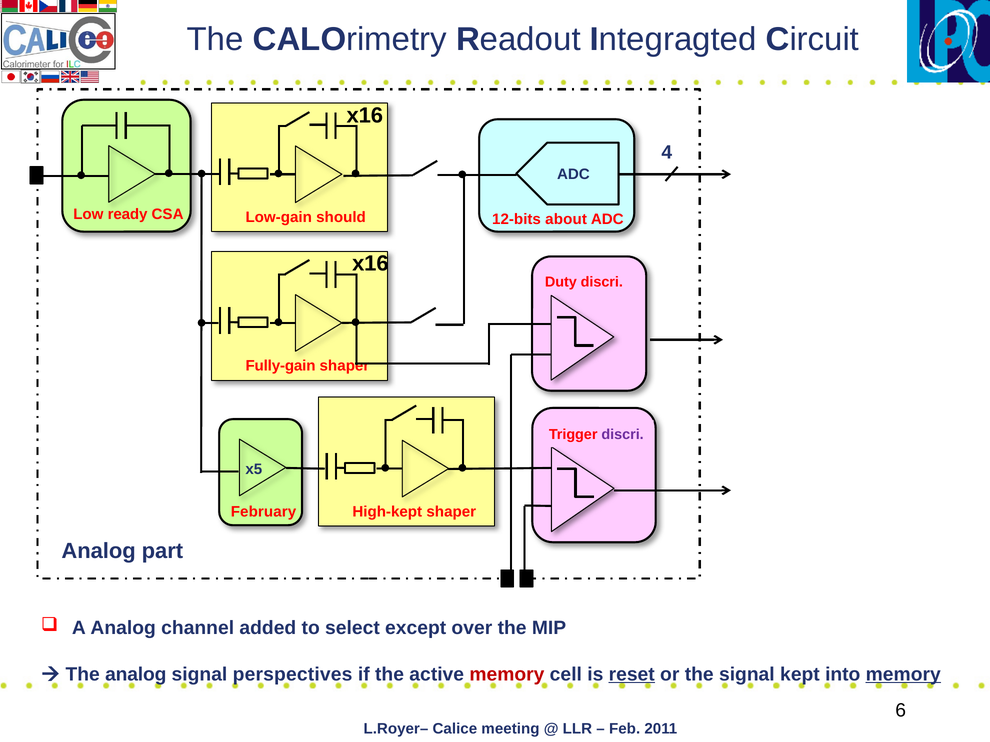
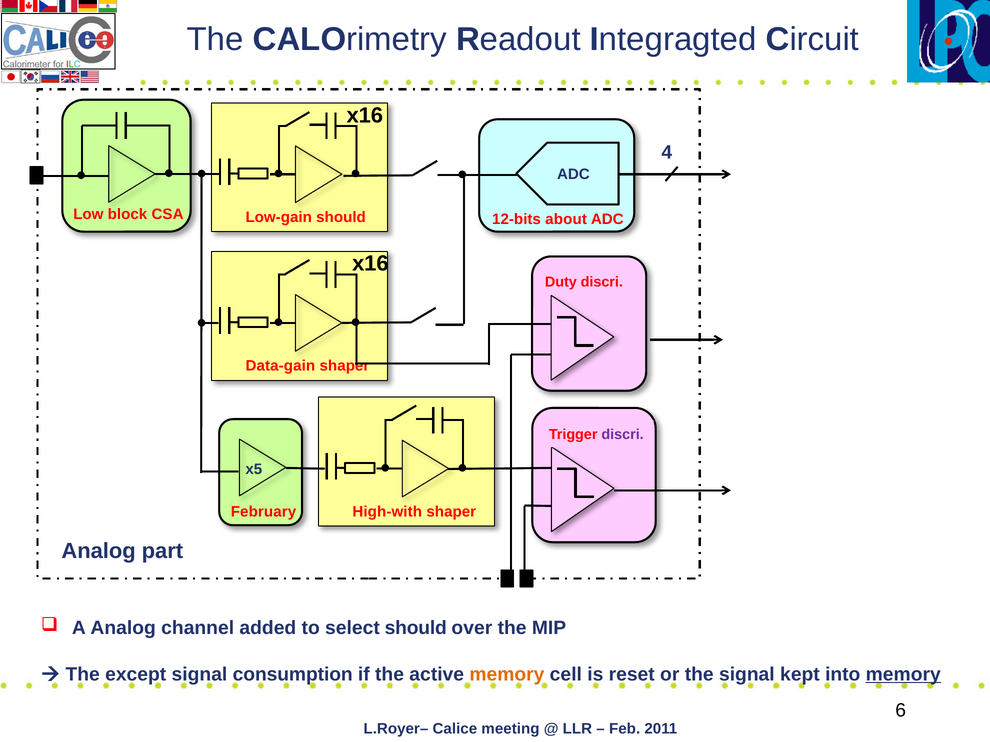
ready: ready -> block
Fully-gain: Fully-gain -> Data-gain
High-kept: High-kept -> High-with
select except: except -> should
The analog: analog -> except
perspectives: perspectives -> consumption
memory at (507, 675) colour: red -> orange
reset underline: present -> none
